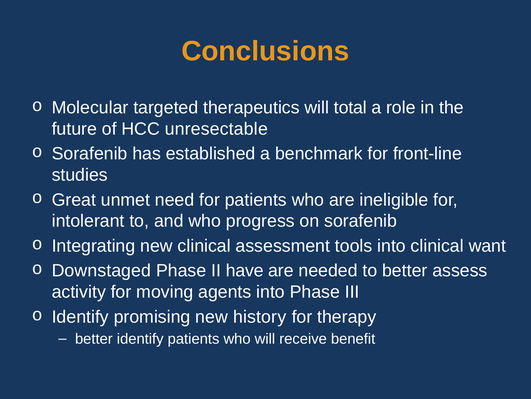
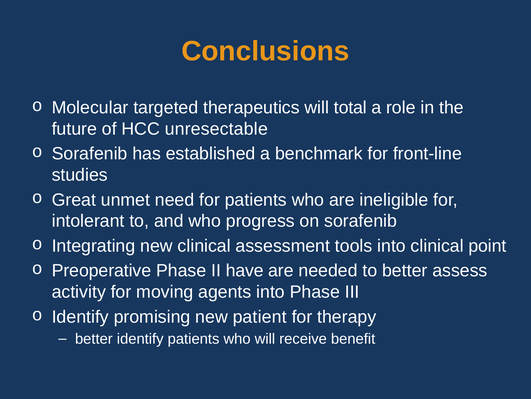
want: want -> point
Downstaged: Downstaged -> Preoperative
history: history -> patient
